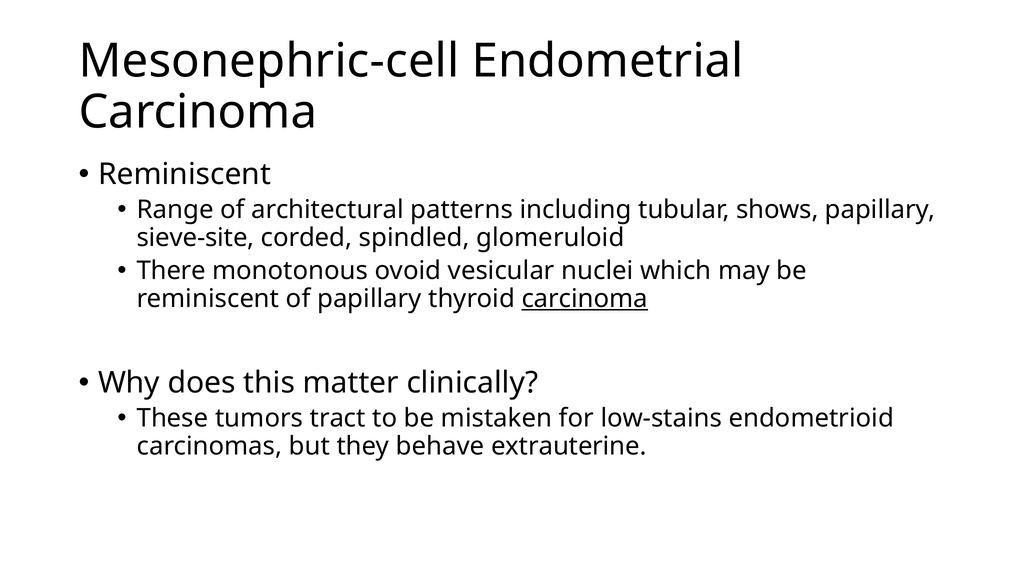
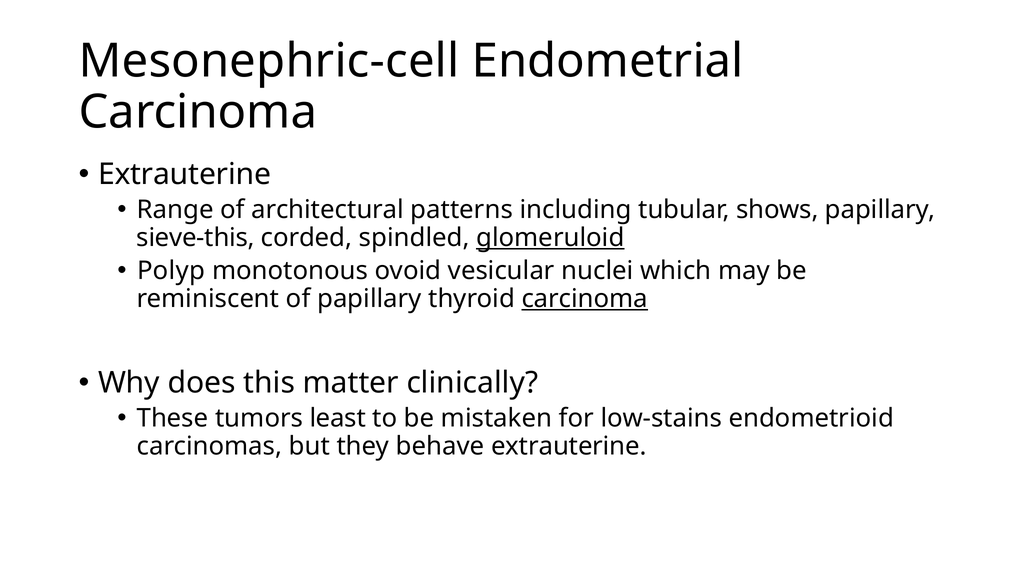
Reminiscent at (184, 174): Reminiscent -> Extrauterine
sieve-site: sieve-site -> sieve-this
glomeruloid underline: none -> present
There: There -> Polyp
tract: tract -> least
